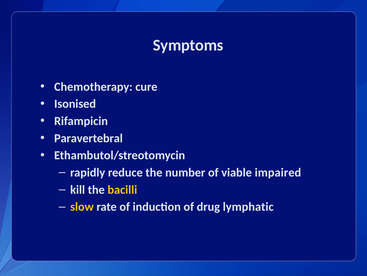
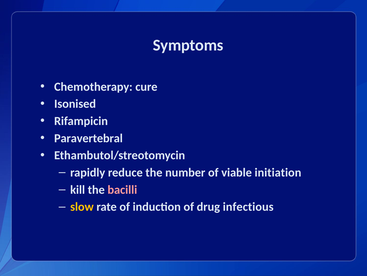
impaired: impaired -> initiation
bacilli colour: yellow -> pink
lymphatic: lymphatic -> infectious
